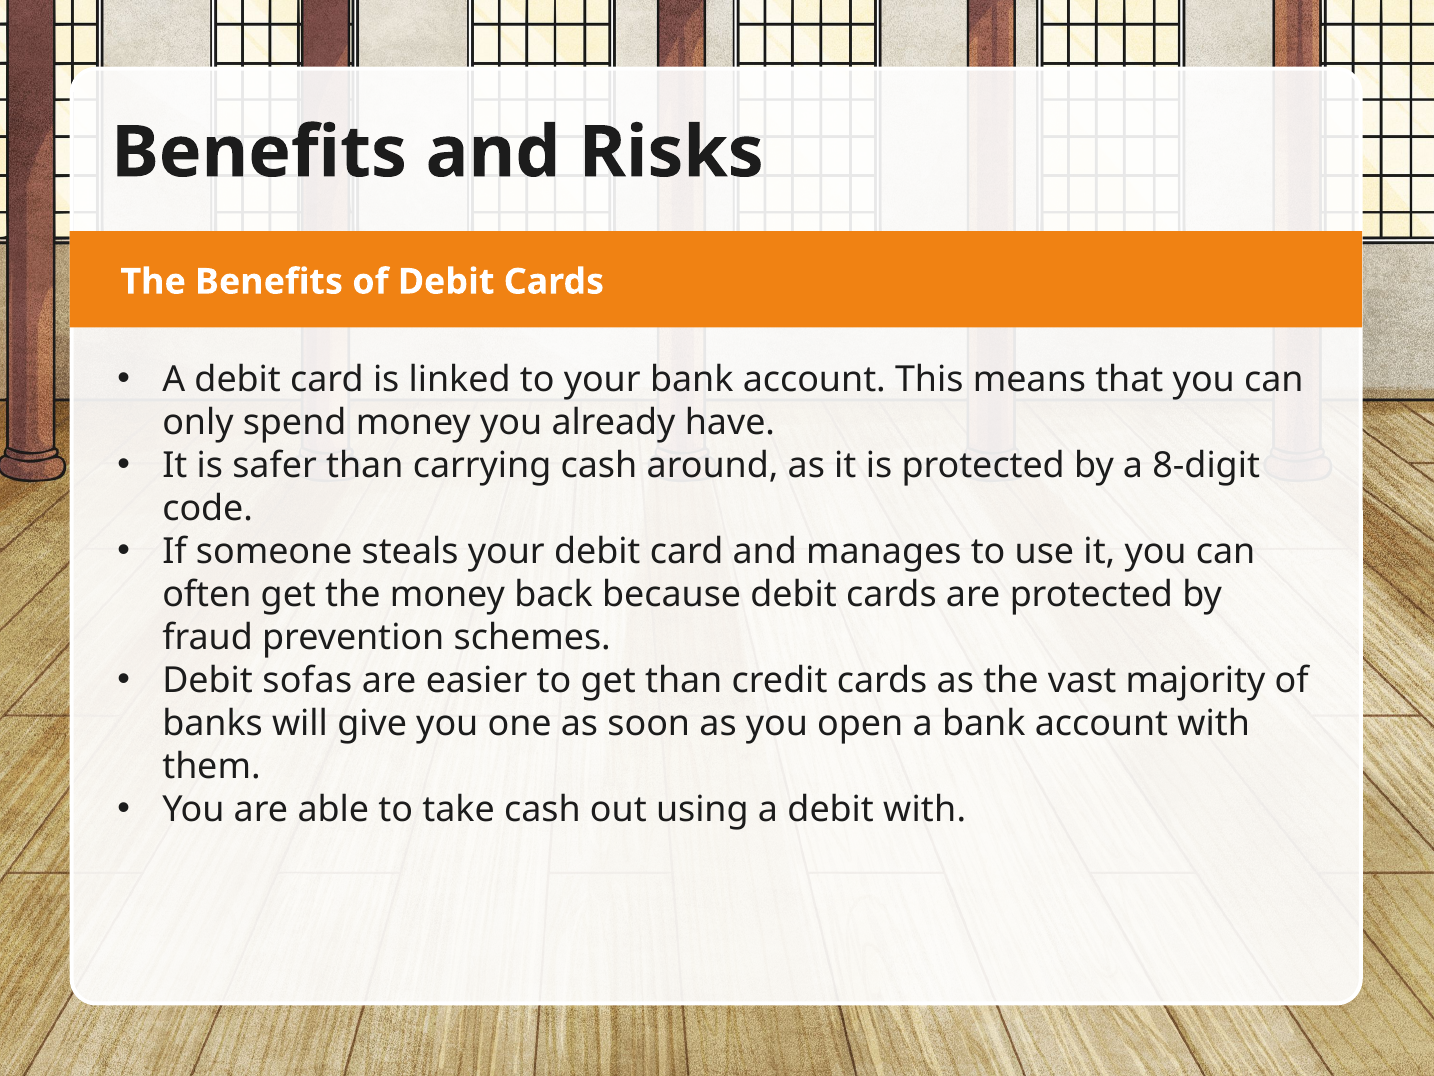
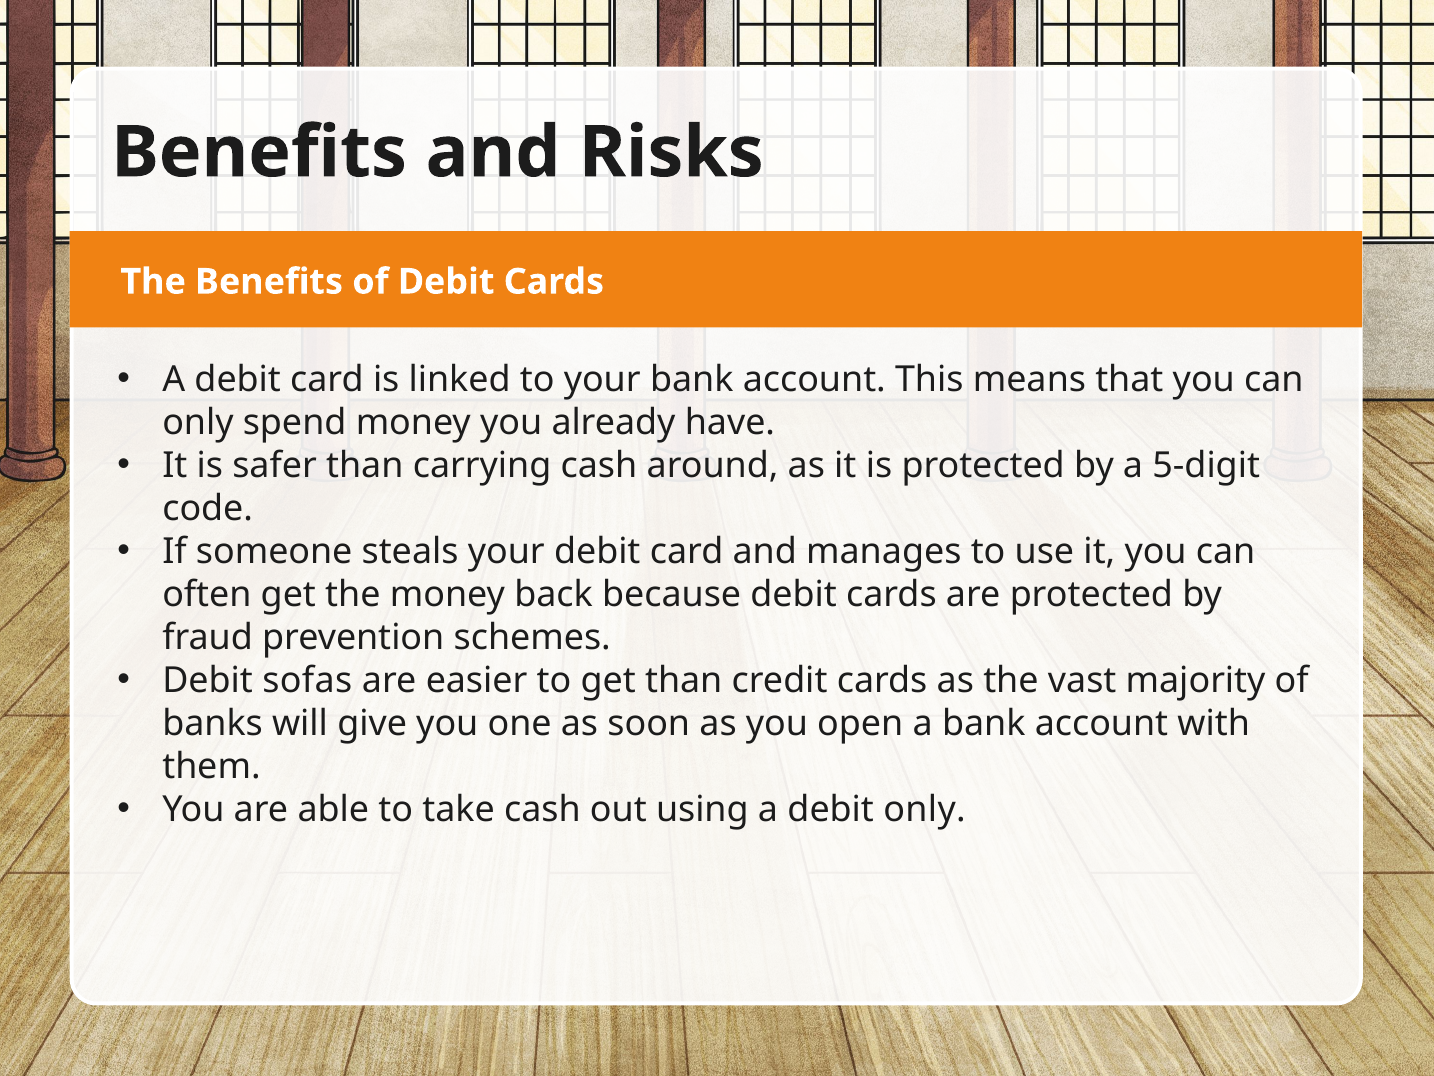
8-digit: 8-digit -> 5-digit
debit with: with -> only
